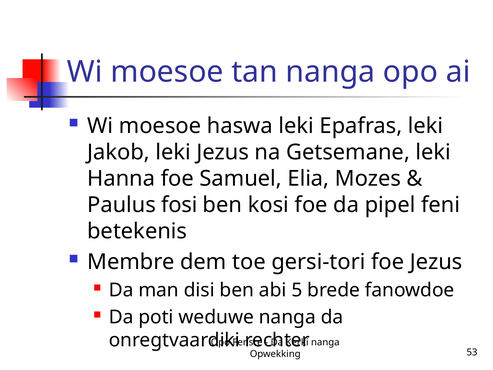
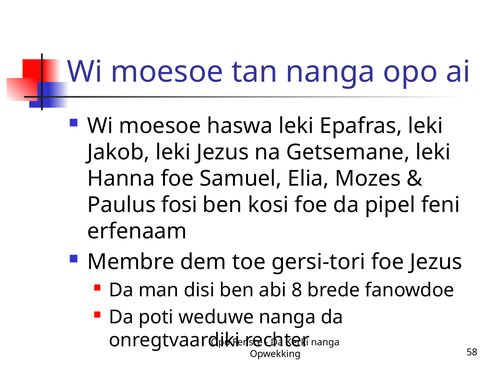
betekenis: betekenis -> erfenaam
5: 5 -> 8
53: 53 -> 58
